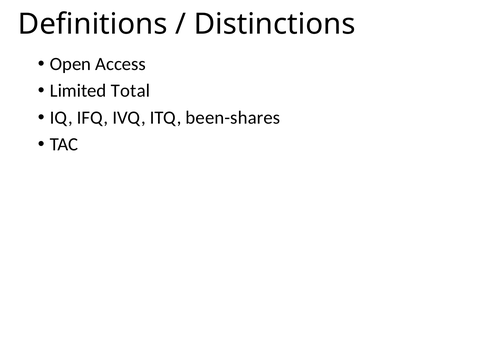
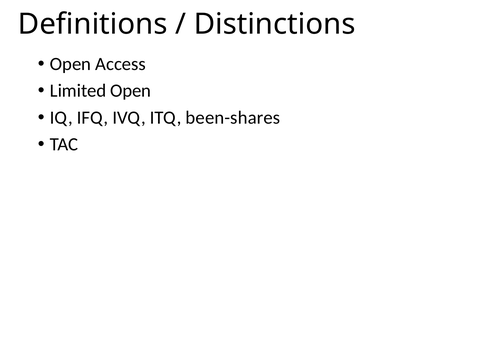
Limited Total: Total -> Open
